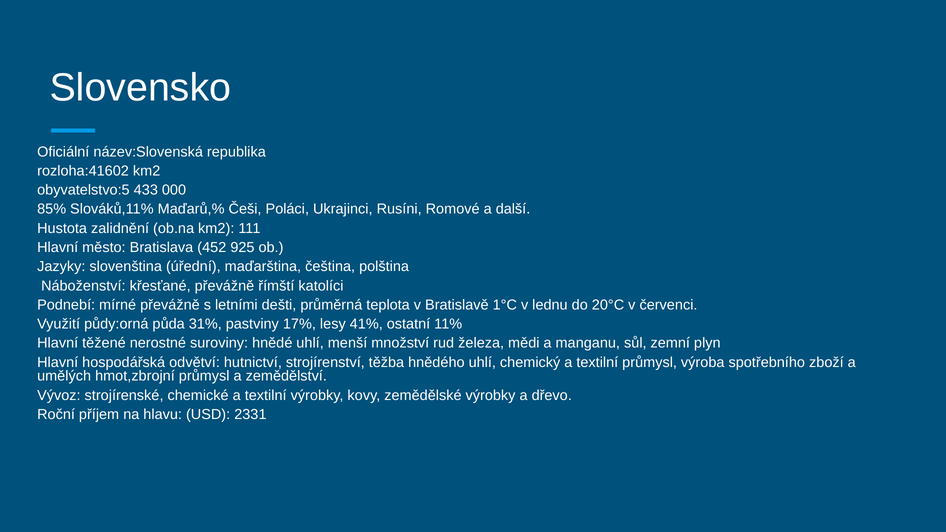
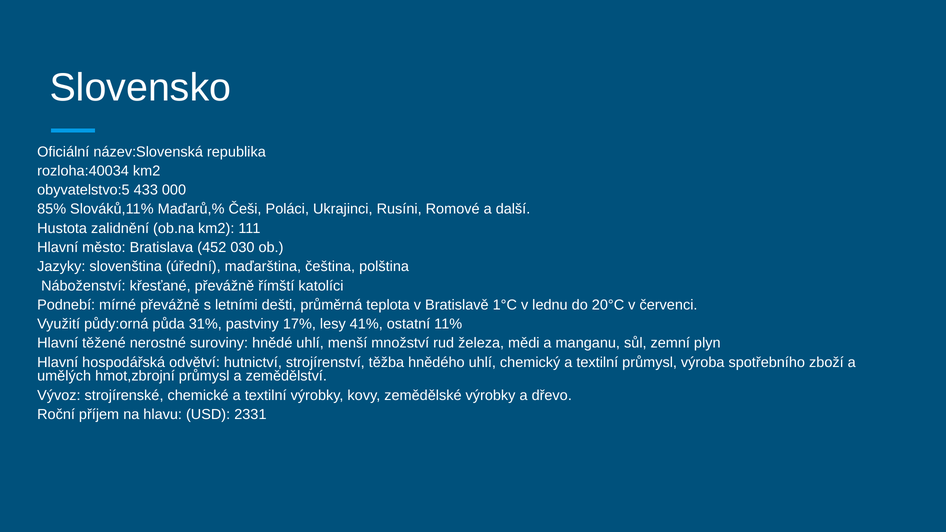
rozloha:41602: rozloha:41602 -> rozloha:40034
925: 925 -> 030
